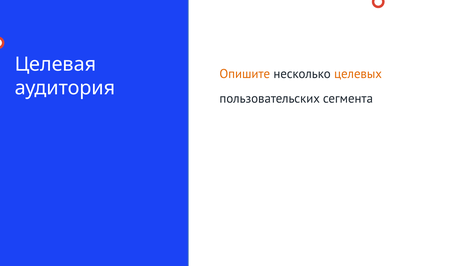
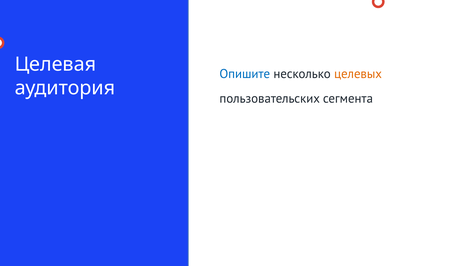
Опишите colour: orange -> blue
